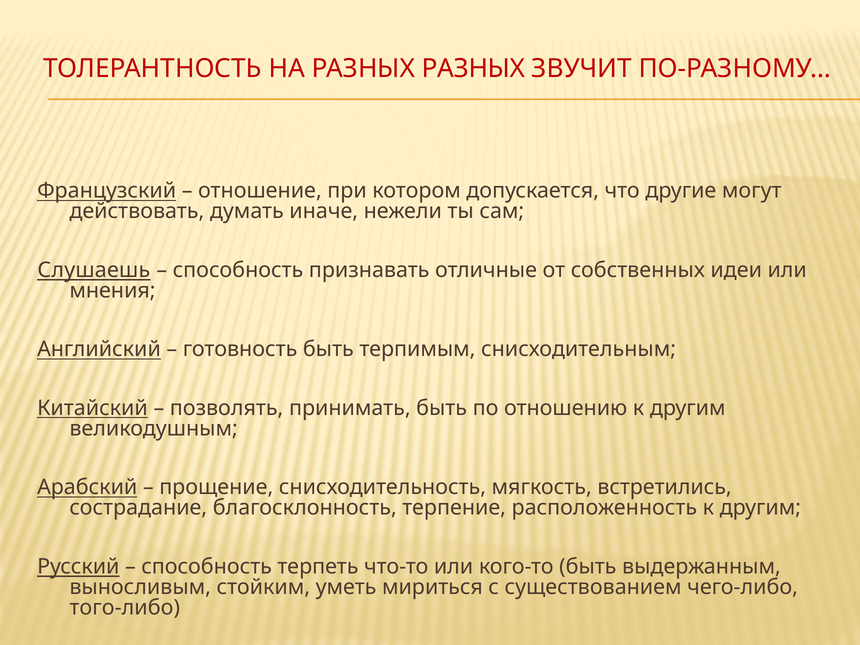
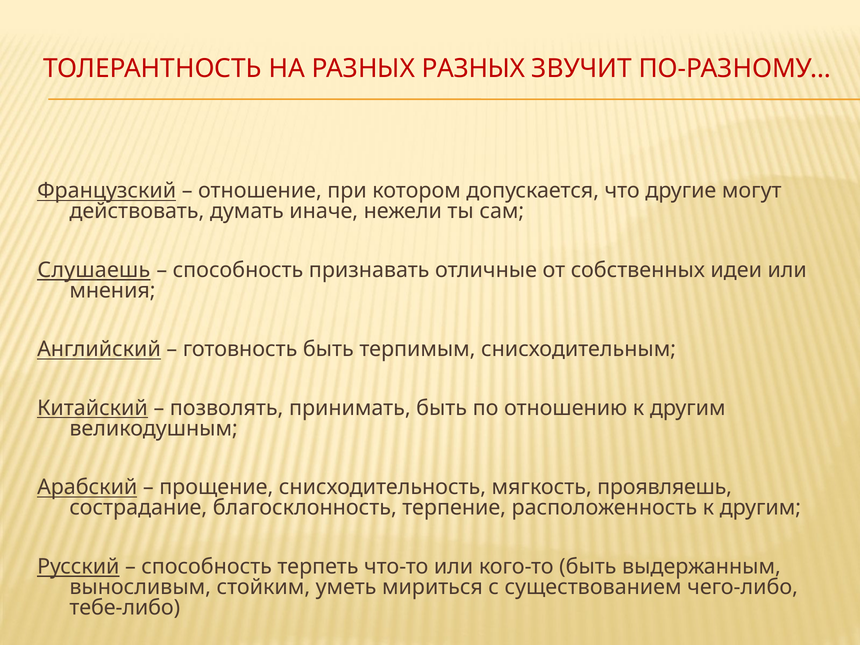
встретились: встретились -> проявляешь
того-либо: того-либо -> тебе-либо
